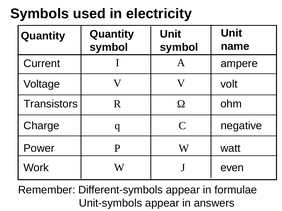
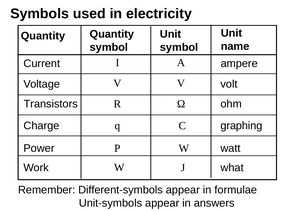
negative: negative -> graphing
even: even -> what
